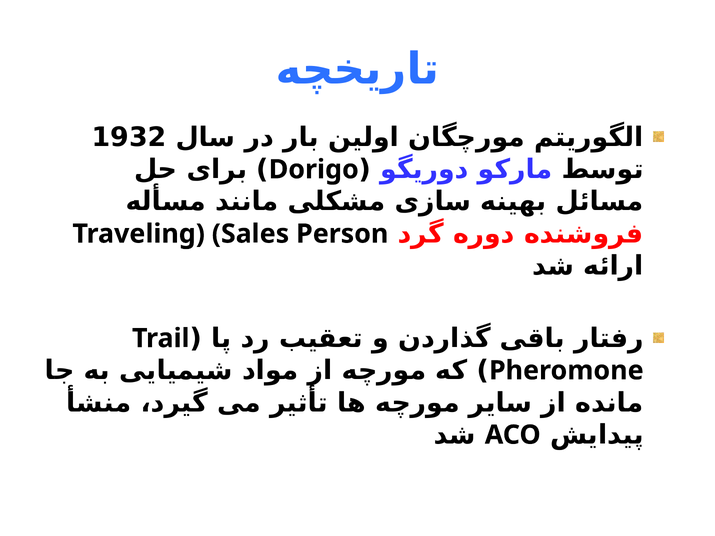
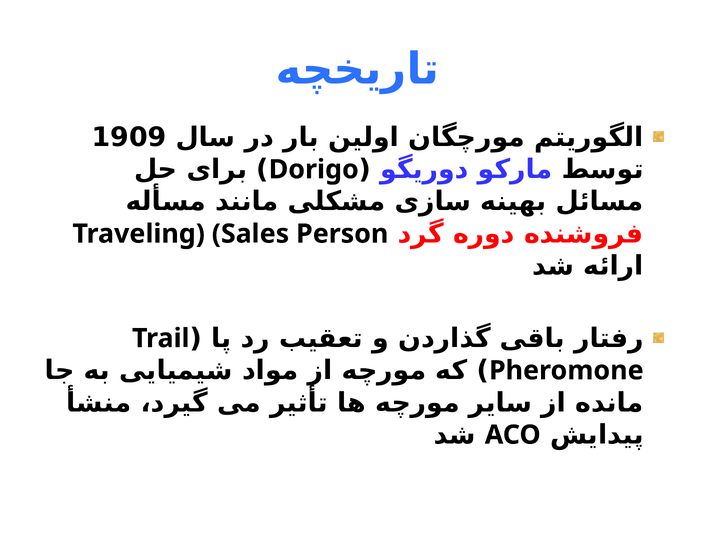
1932: 1932 -> 1909
